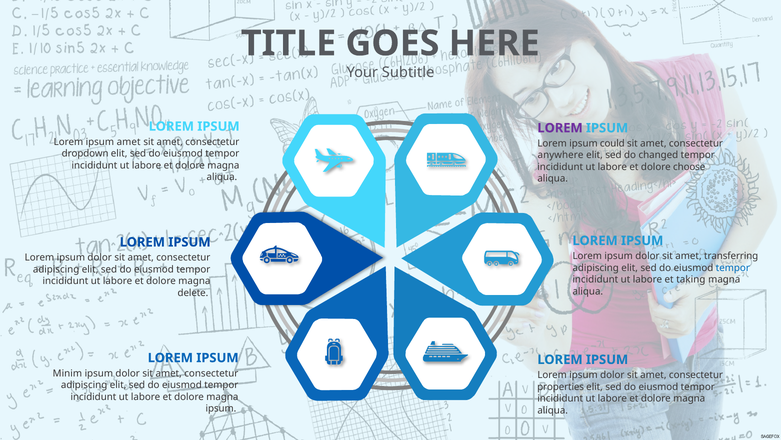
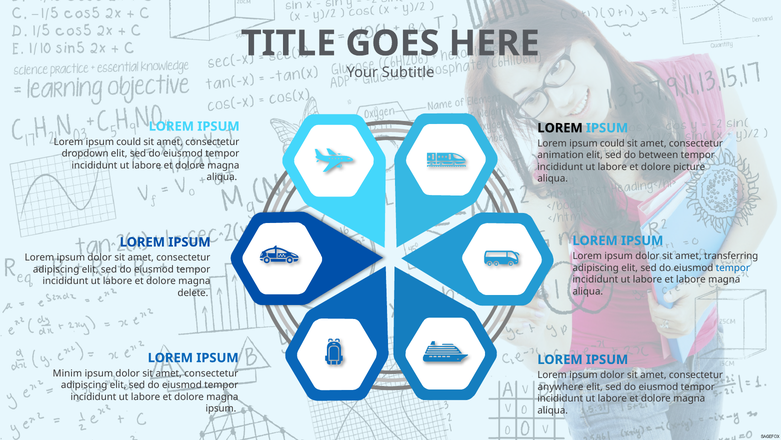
LOREM at (560, 128) colour: purple -> black
amet at (129, 142): amet -> could
anywhere: anywhere -> animation
changed: changed -> between
choose: choose -> picture
et taking: taking -> labore
properties: properties -> anywhere
